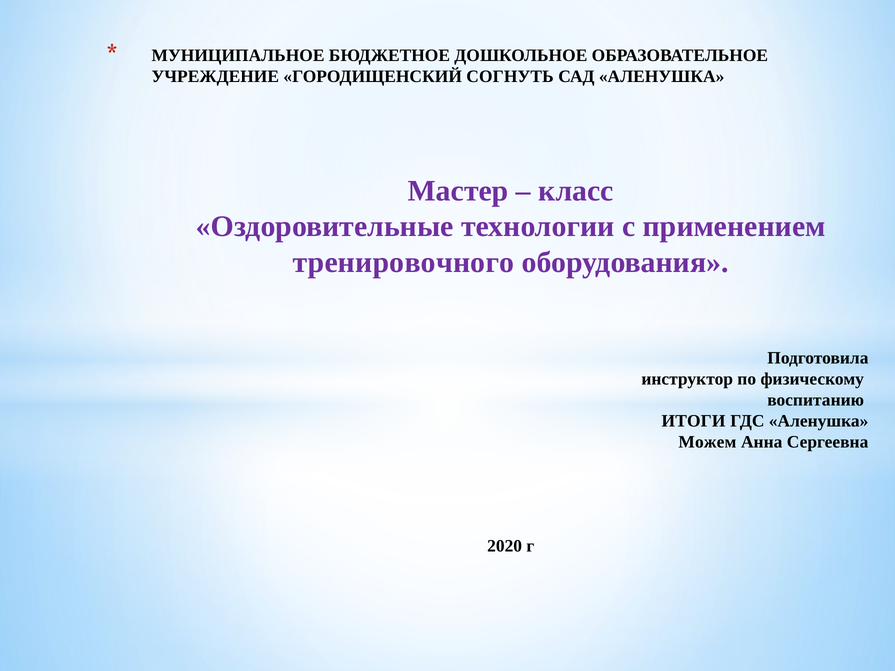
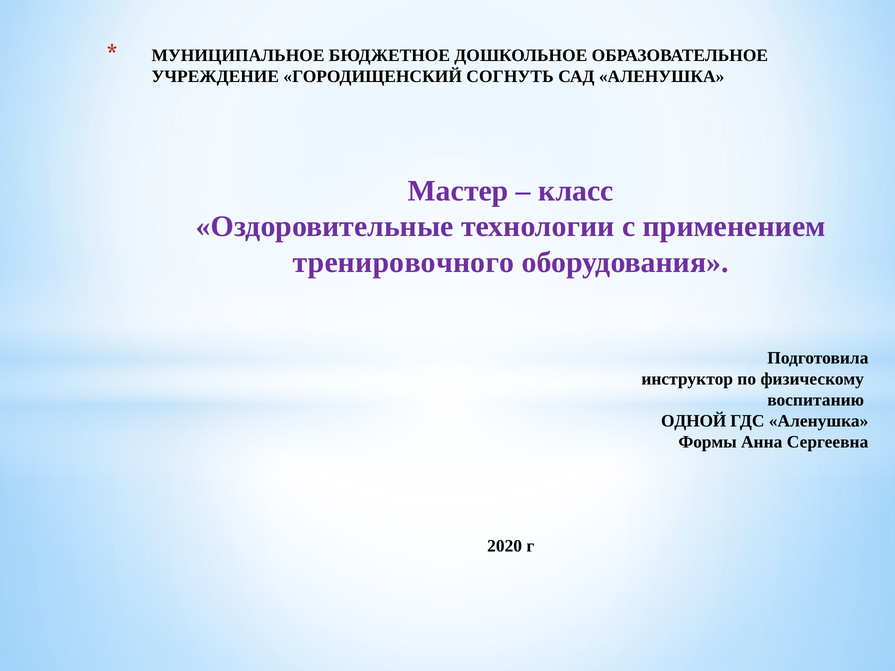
ИТОГИ: ИТОГИ -> ОДНОЙ
Можем: Можем -> Формы
